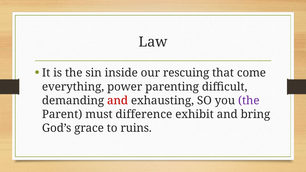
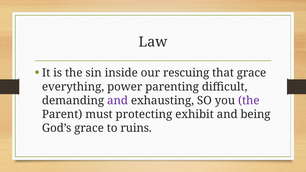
that come: come -> grace
and at (118, 101) colour: red -> purple
difference: difference -> protecting
bring: bring -> being
